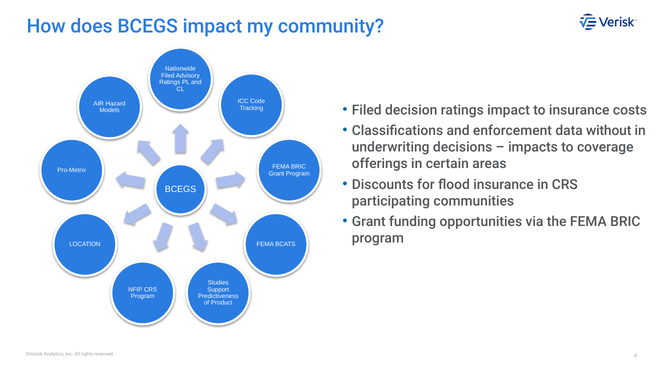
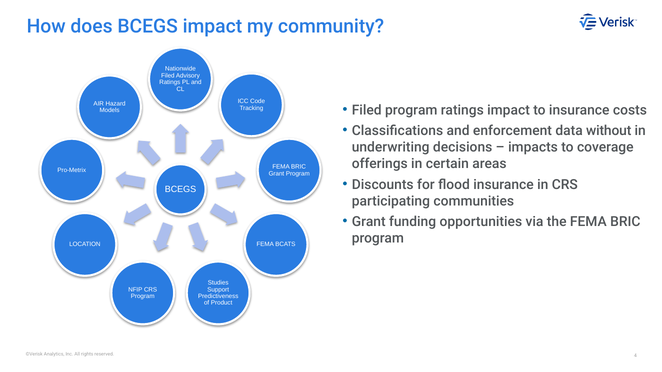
Filed decision: decision -> program
